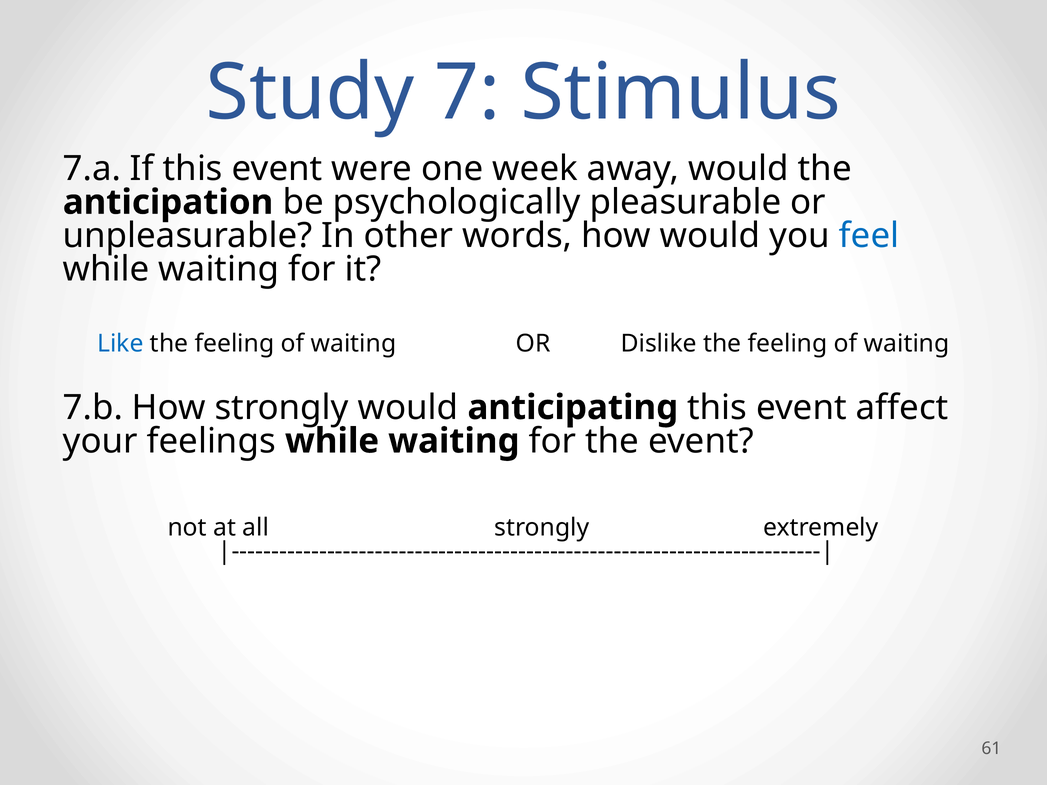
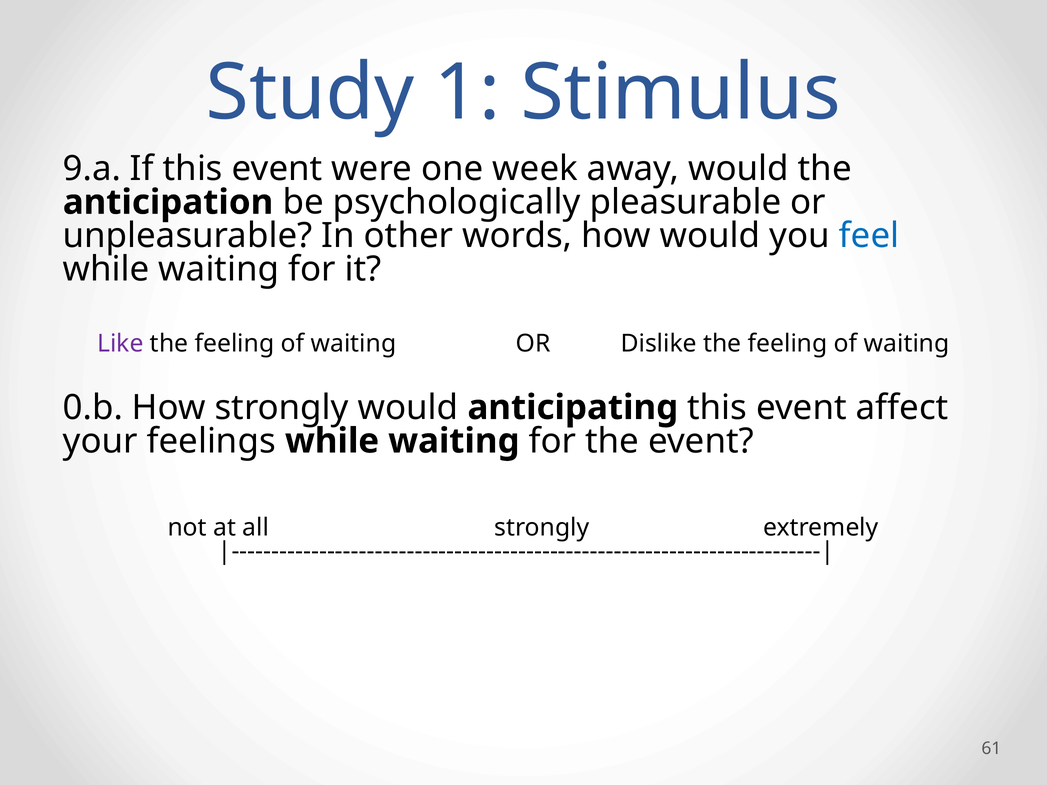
7: 7 -> 1
7.a: 7.a -> 9.a
Like colour: blue -> purple
7.b: 7.b -> 0.b
